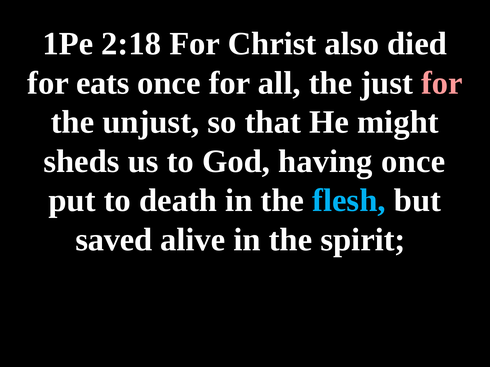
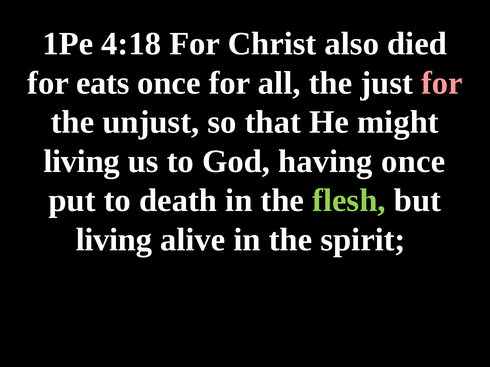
2:18: 2:18 -> 4:18
sheds at (82, 162): sheds -> living
flesh colour: light blue -> light green
saved at (114, 240): saved -> living
